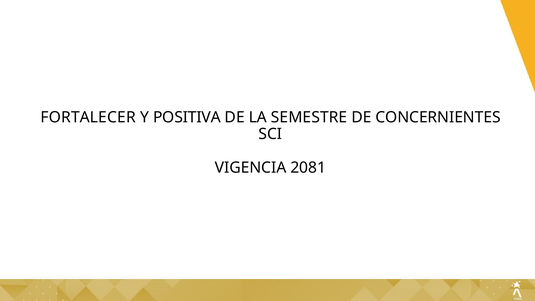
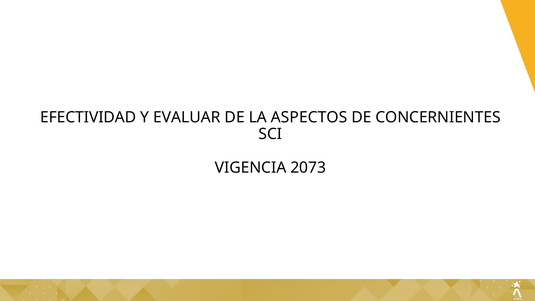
FORTALECER: FORTALECER -> EFECTIVIDAD
POSITIVA: POSITIVA -> EVALUAR
SEMESTRE: SEMESTRE -> ASPECTOS
2081: 2081 -> 2073
